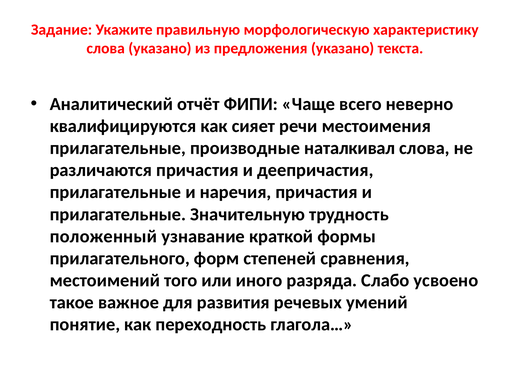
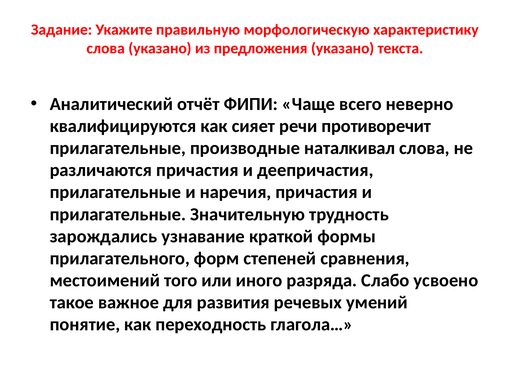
местоимения: местоимения -> противоречит
положенный: положенный -> зарождались
